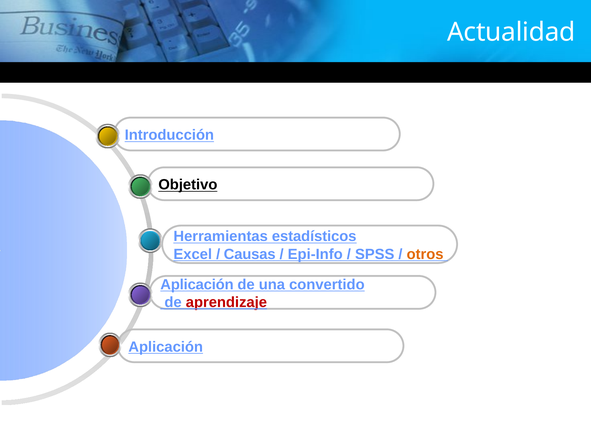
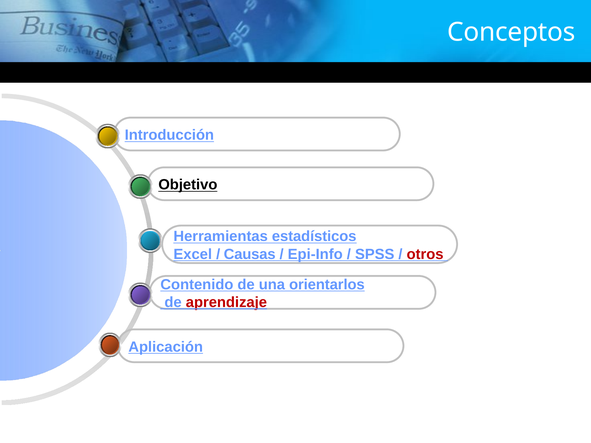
Actualidad: Actualidad -> Conceptos
otros colour: orange -> red
Aplicación at (197, 285): Aplicación -> Contenido
convertido: convertido -> orientarlos
